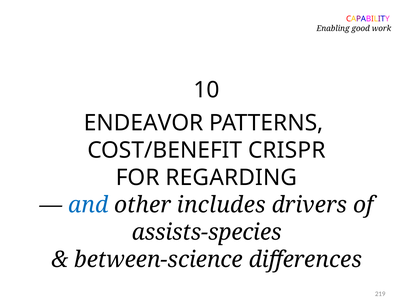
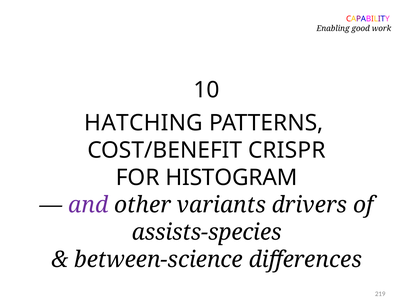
ENDEAVOR: ENDEAVOR -> HATCHING
REGARDING: REGARDING -> HISTOGRAM
and colour: blue -> purple
includes: includes -> variants
